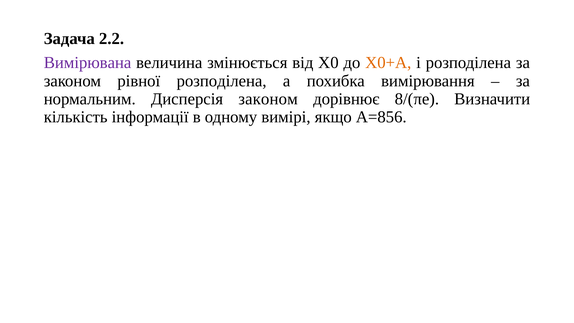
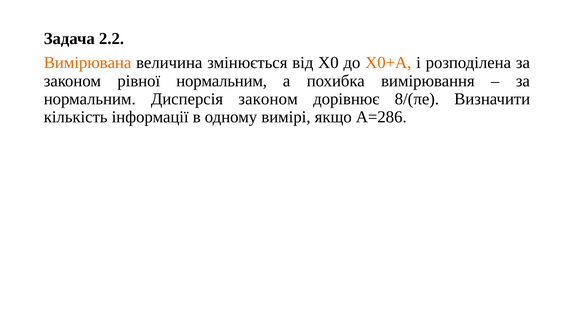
Вимірювана colour: purple -> orange
рівної розподілена: розподілена -> нормальним
А=856: А=856 -> А=286
